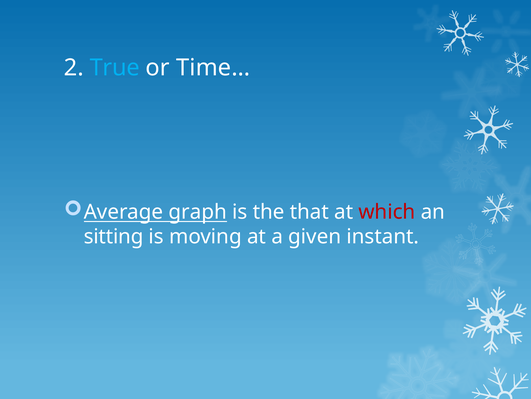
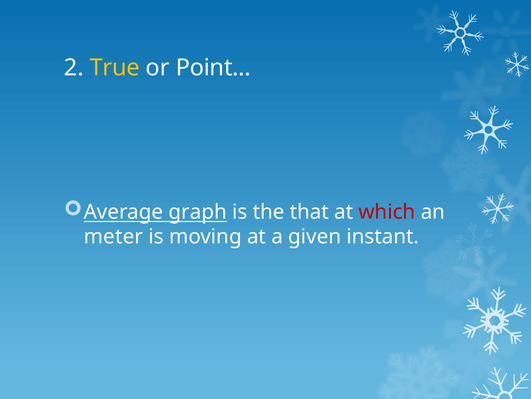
True colour: light blue -> yellow
Time…: Time… -> Point…
sitting: sitting -> meter
